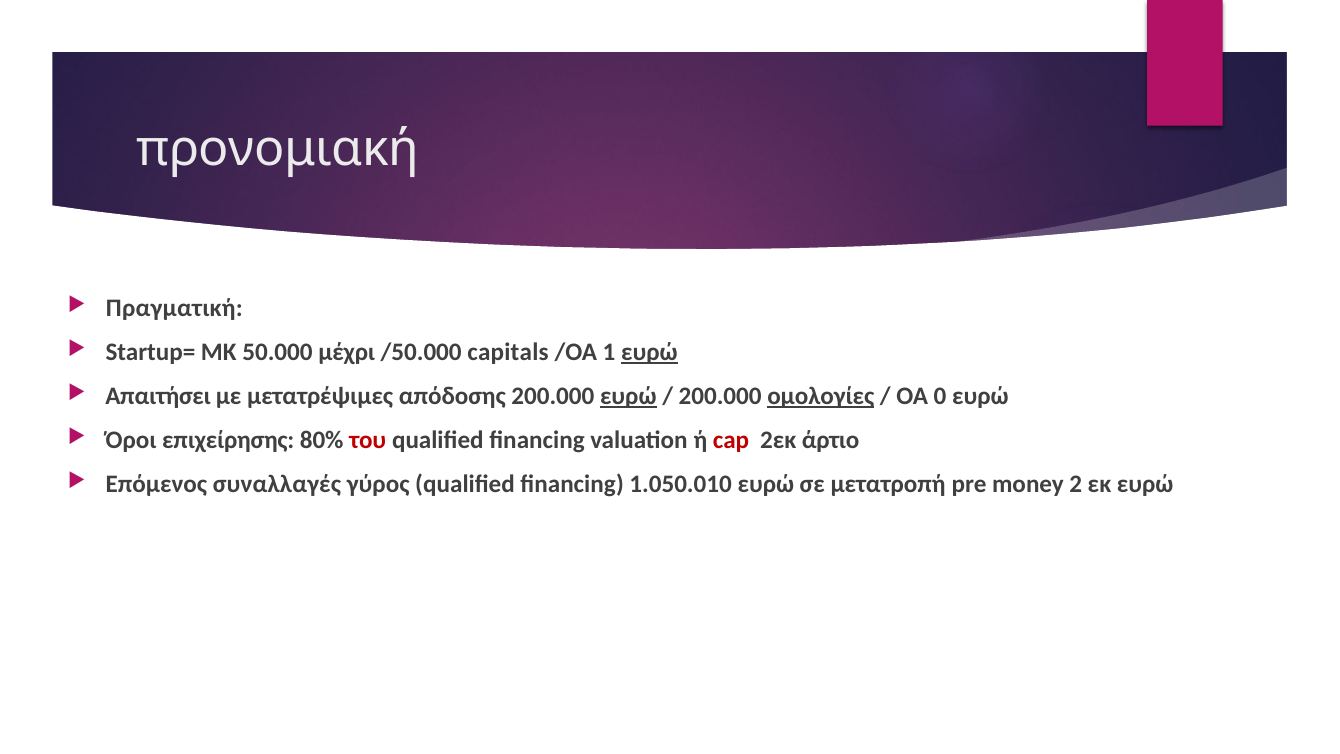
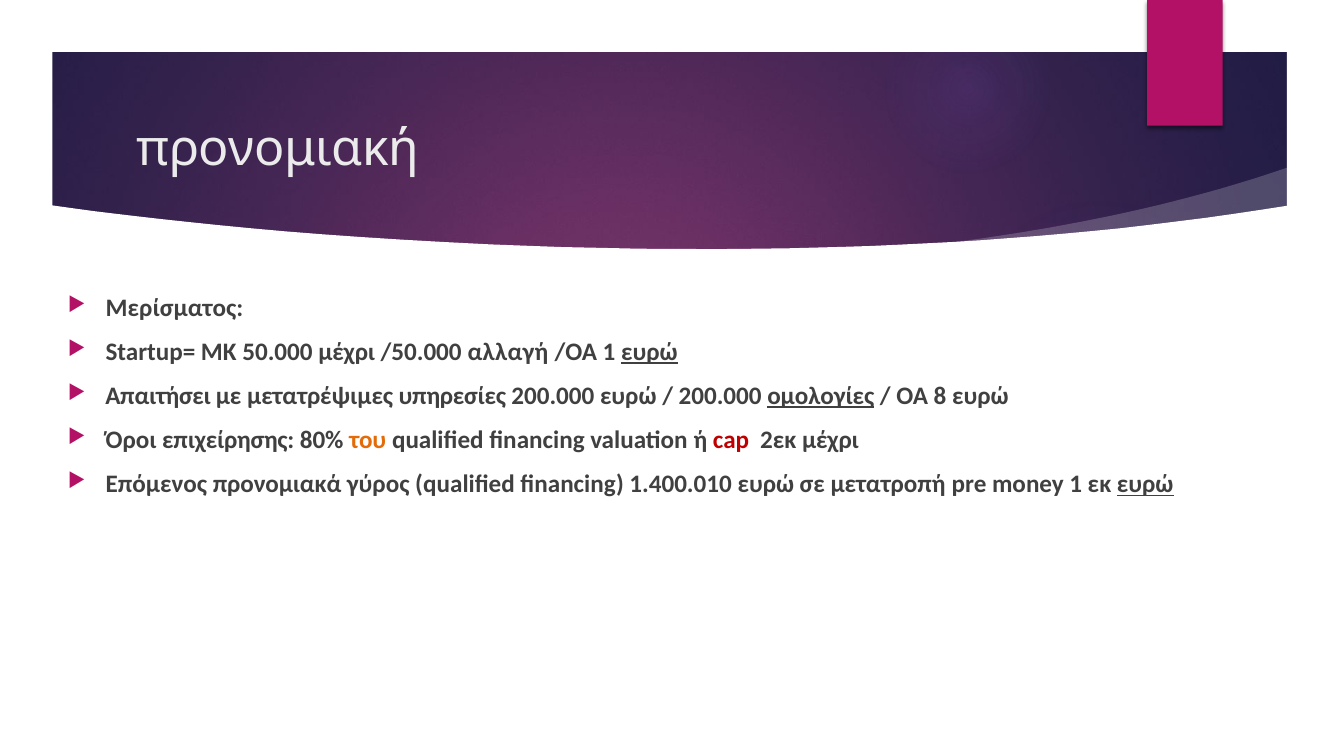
Πραγματική: Πραγματική -> Μερίσματος
capitals: capitals -> αλλαγή
απόδοσης: απόδοσης -> υπηρεσίες
ευρώ at (628, 396) underline: present -> none
0: 0 -> 8
του colour: red -> orange
2εκ άρτιο: άρτιο -> μέχρι
συναλλαγές: συναλλαγές -> προνομιακά
1.050.010: 1.050.010 -> 1.400.010
money 2: 2 -> 1
ευρώ at (1145, 484) underline: none -> present
